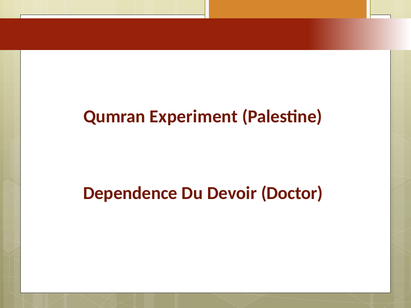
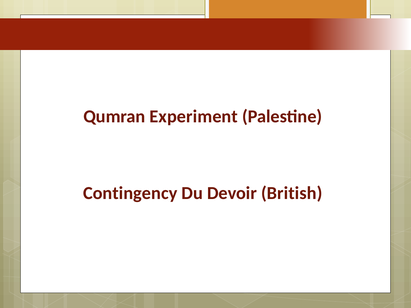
Dependence: Dependence -> Contingency
Doctor: Doctor -> British
